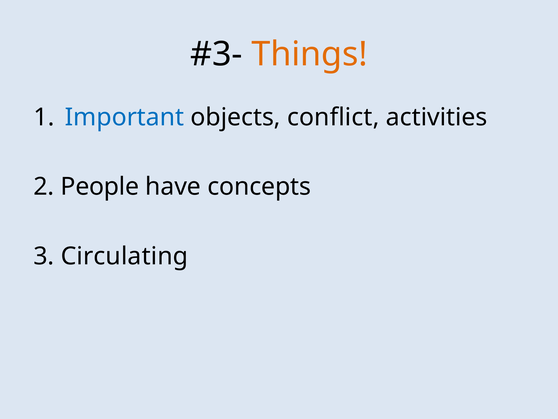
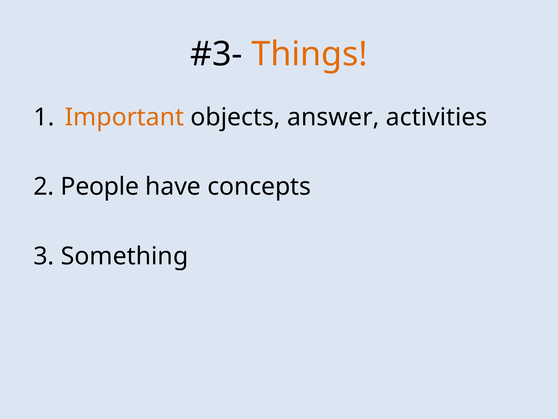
Important colour: blue -> orange
conflict: conflict -> answer
Circulating: Circulating -> Something
